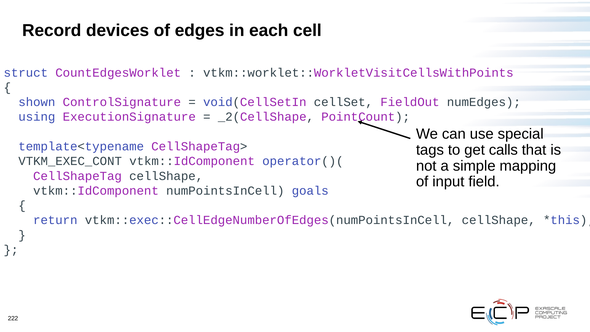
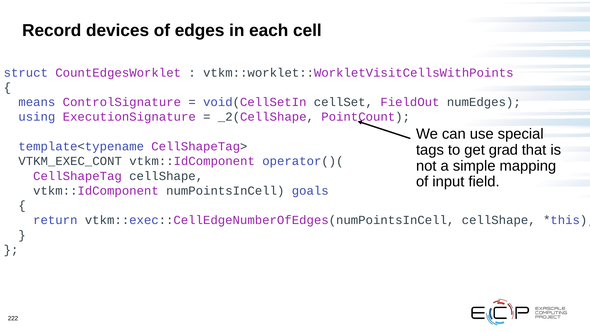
shown: shown -> means
calls: calls -> grad
